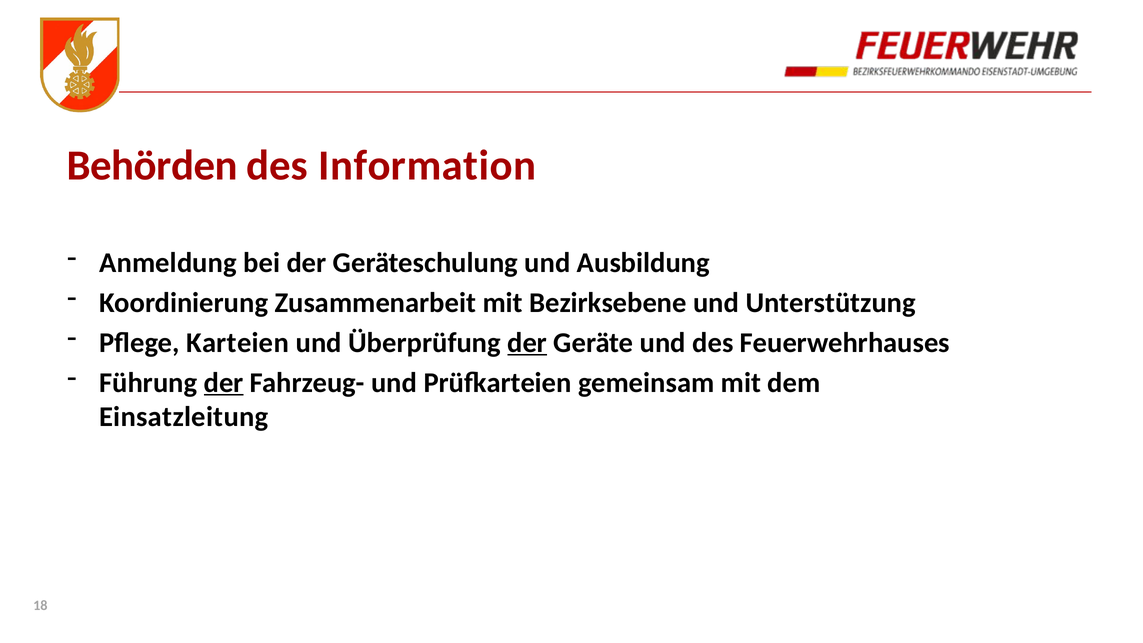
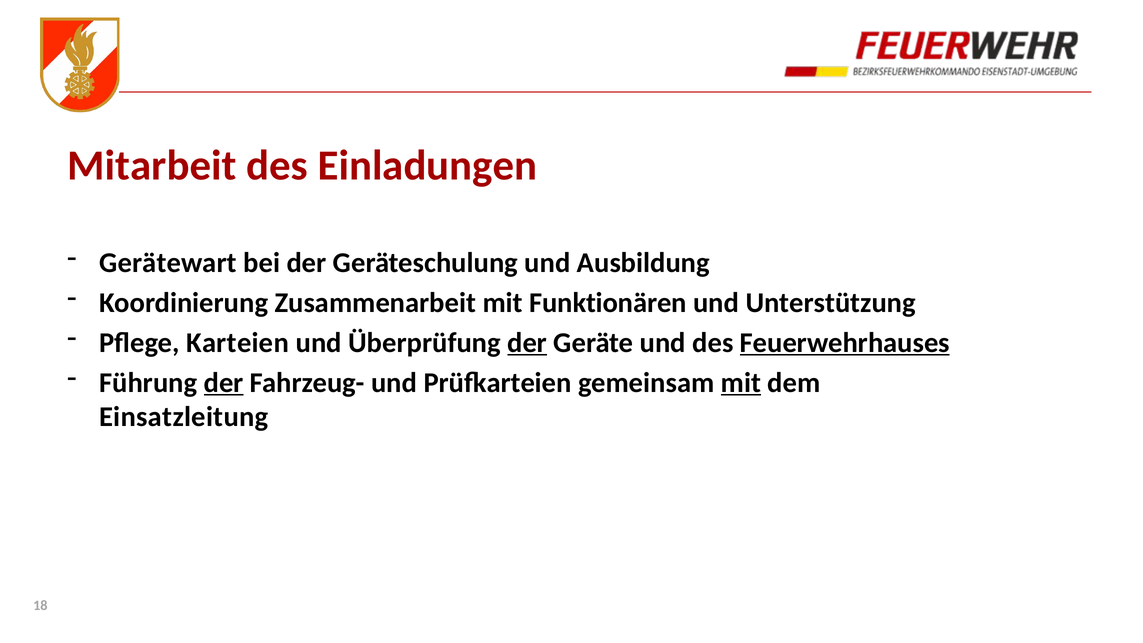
Behörden: Behörden -> Mitarbeit
Information: Information -> Einladungen
Anmeldung: Anmeldung -> Gerätewart
Bezirksebene: Bezirksebene -> Funktionären
Feuerwehrhauses underline: none -> present
mit at (741, 383) underline: none -> present
